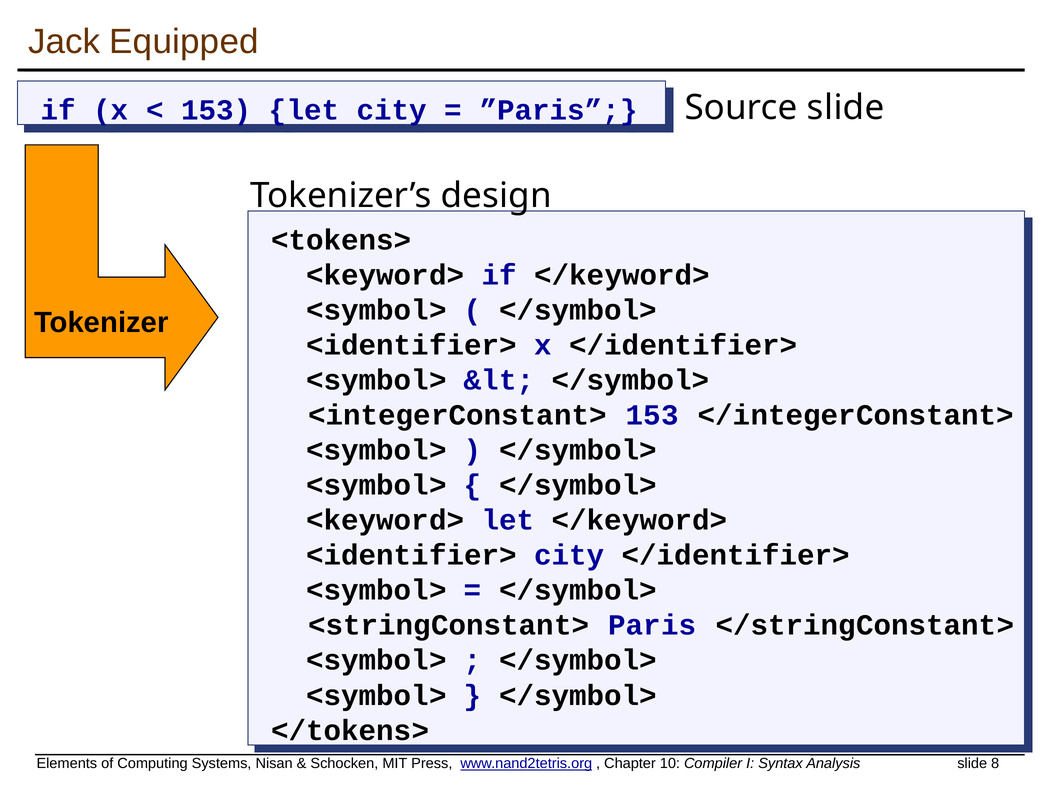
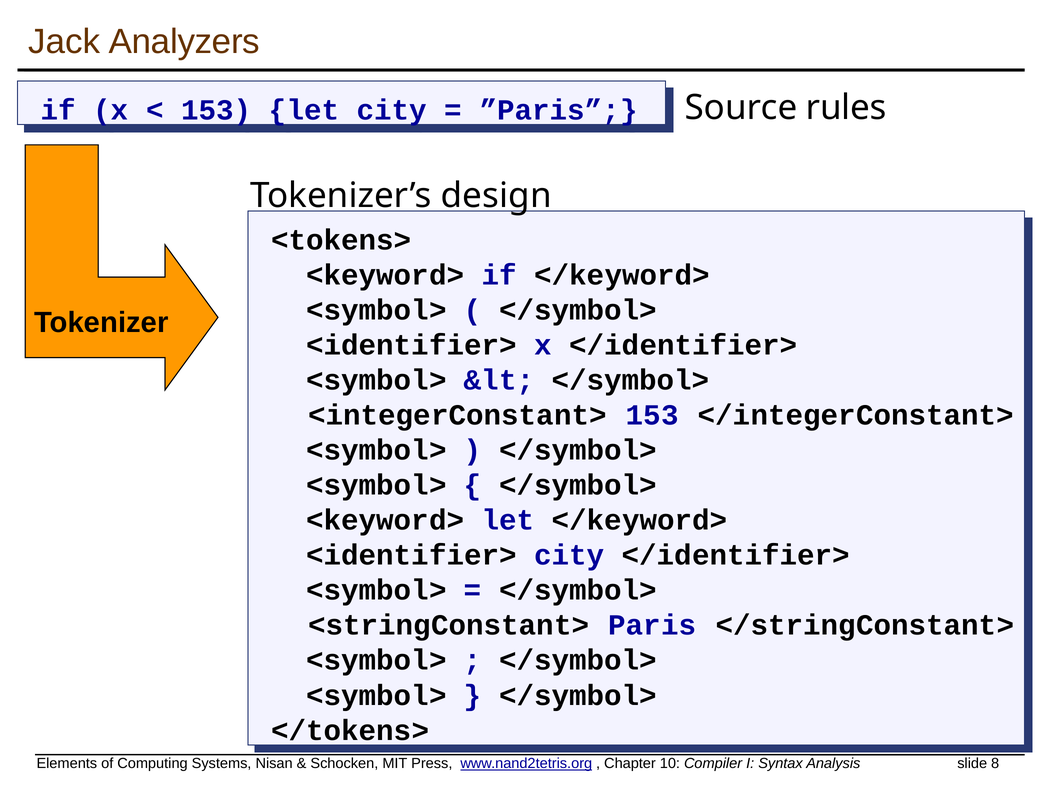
Equipped: Equipped -> Analyzers
Source slide: slide -> rules
